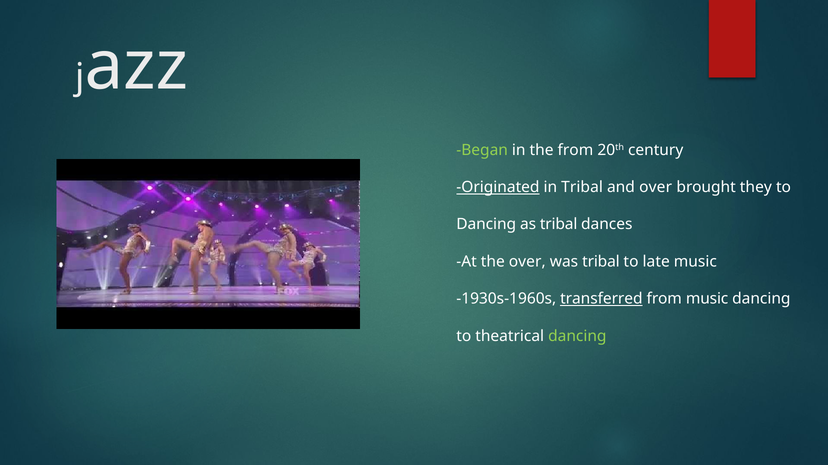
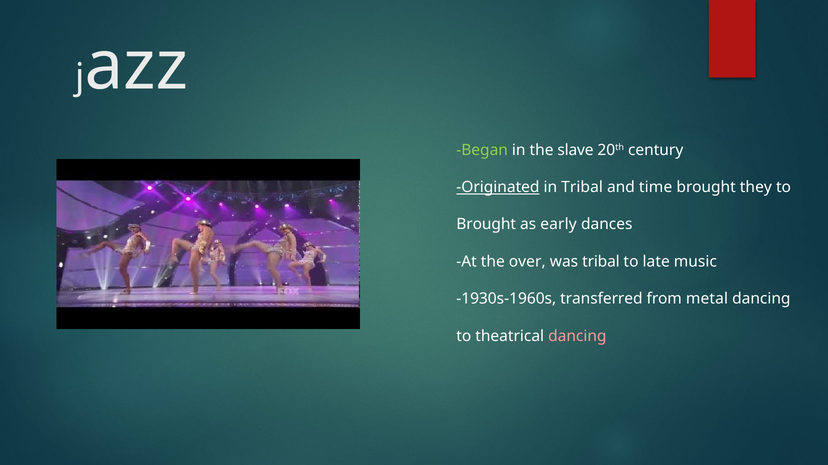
the from: from -> slave
and over: over -> time
Dancing at (486, 225): Dancing -> Brought
as tribal: tribal -> early
transferred underline: present -> none
from music: music -> metal
dancing at (577, 336) colour: light green -> pink
